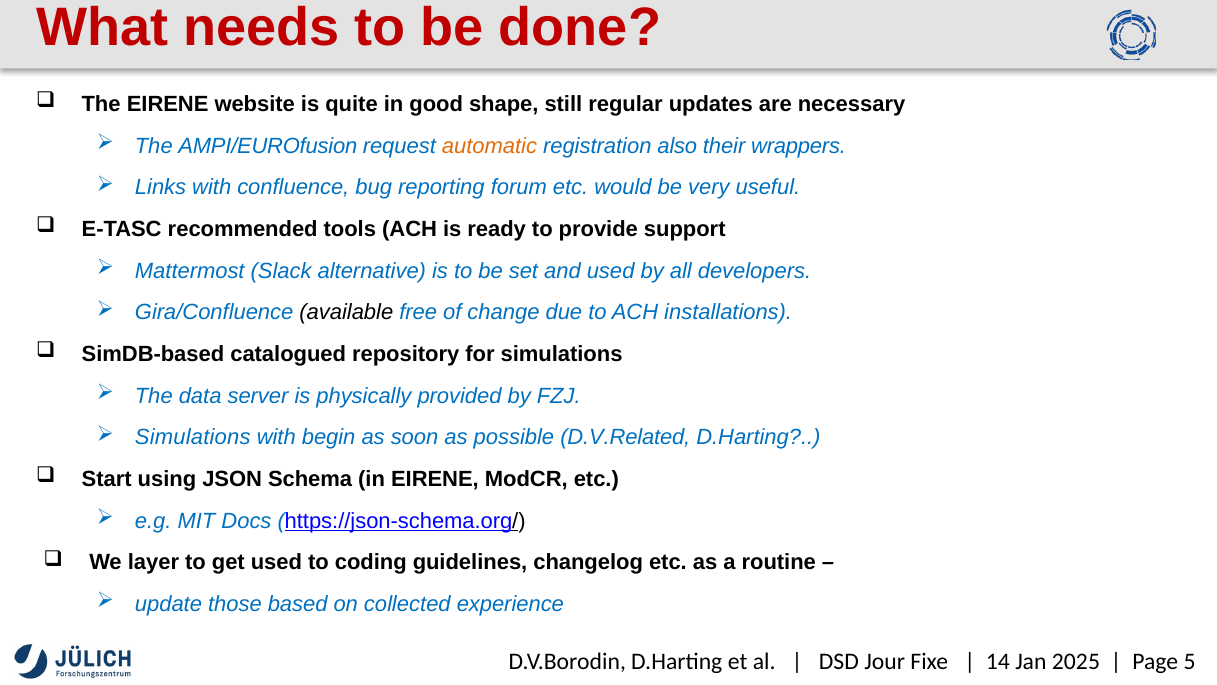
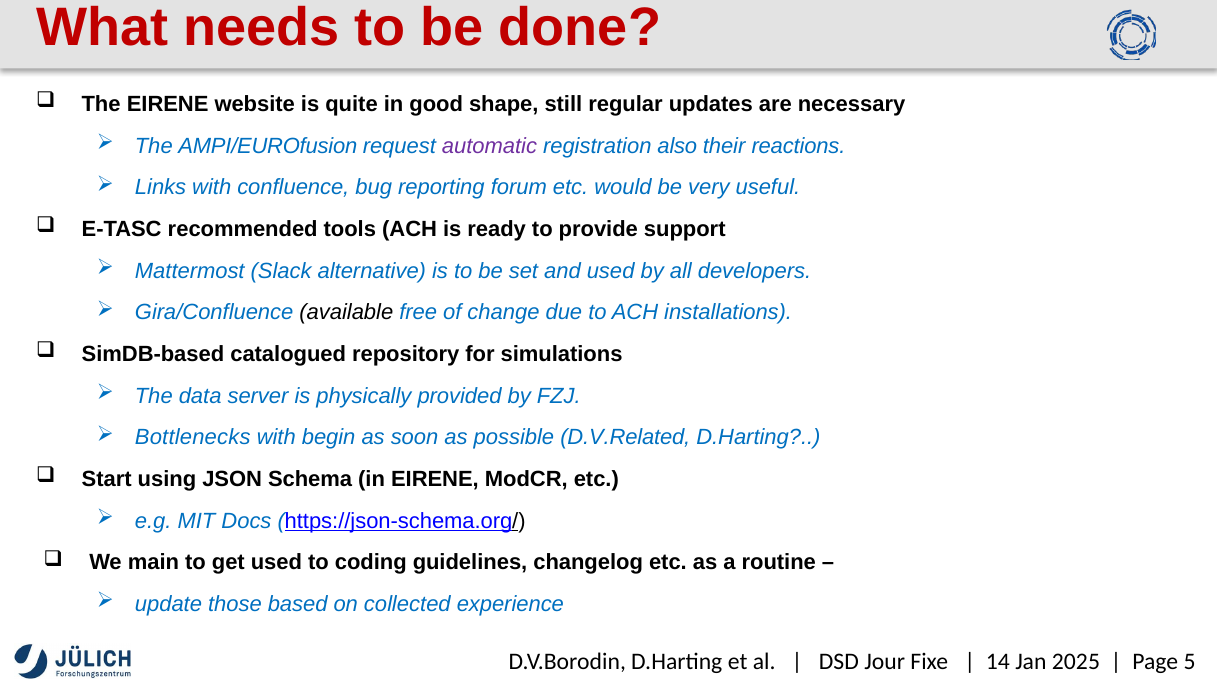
automatic colour: orange -> purple
wrappers: wrappers -> reactions
Simulations at (193, 437): Simulations -> Bottlenecks
layer: layer -> main
